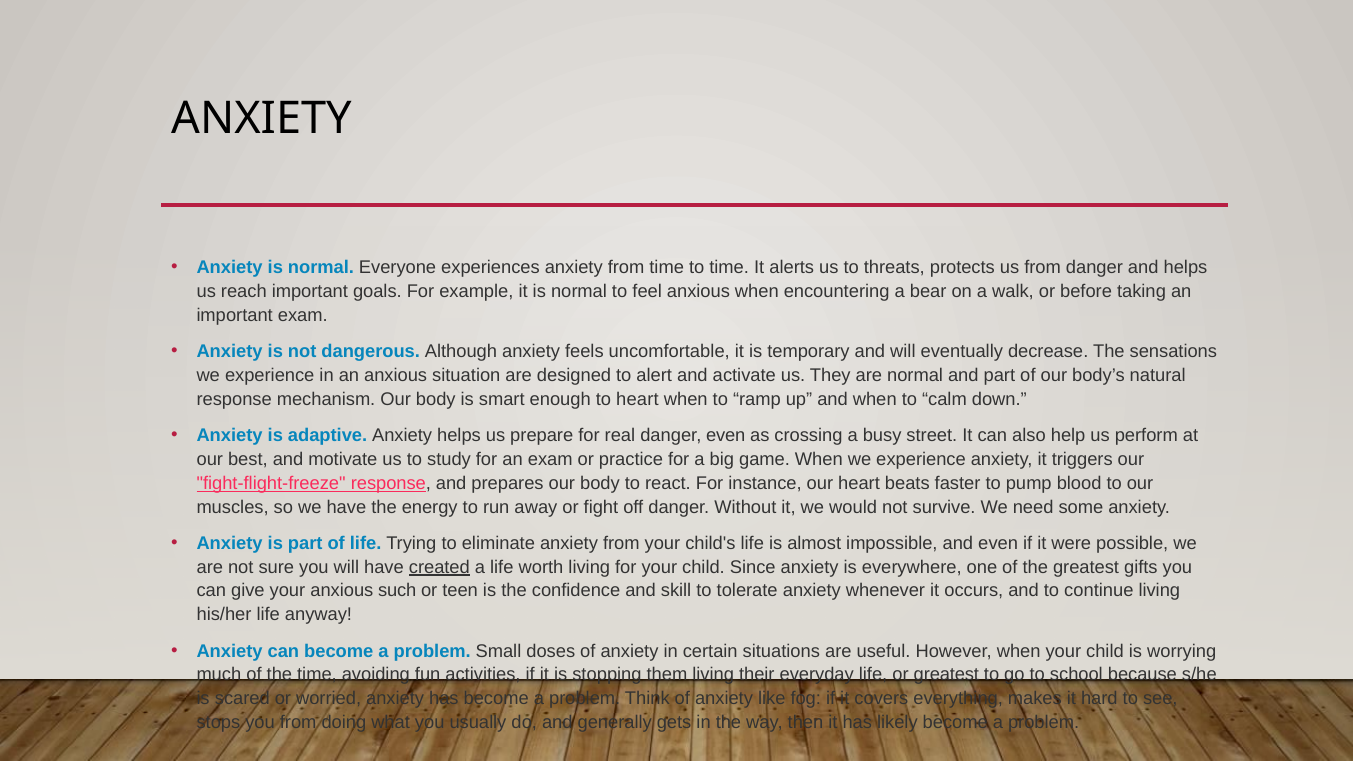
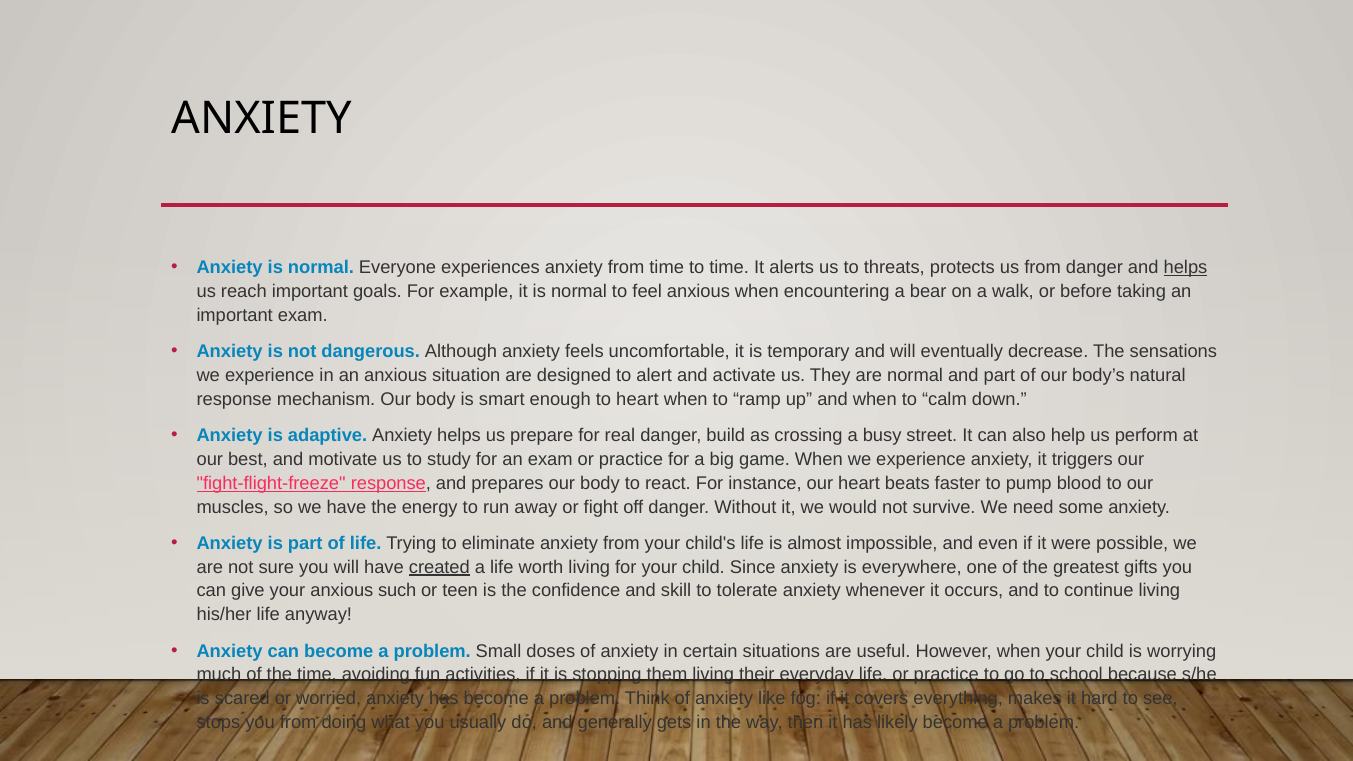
helps at (1185, 268) underline: none -> present
danger even: even -> build
life or greatest: greatest -> practice
